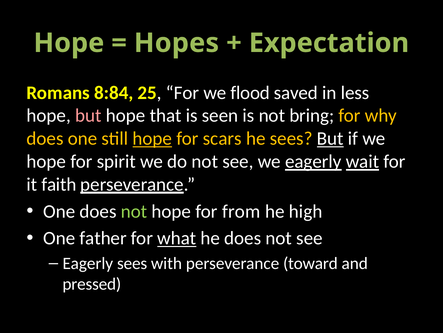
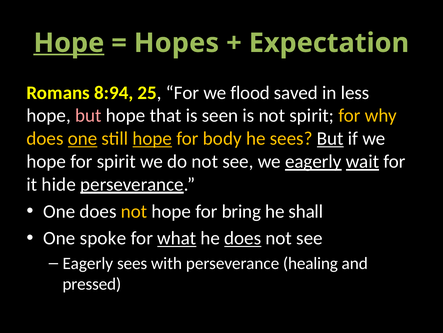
Hope at (69, 43) underline: none -> present
8:84: 8:84 -> 8:94
not bring: bring -> spirit
one at (83, 138) underline: none -> present
scars: scars -> body
faith: faith -> hide
not at (134, 211) colour: light green -> yellow
from: from -> bring
high: high -> shall
father: father -> spoke
does at (243, 238) underline: none -> present
toward: toward -> healing
